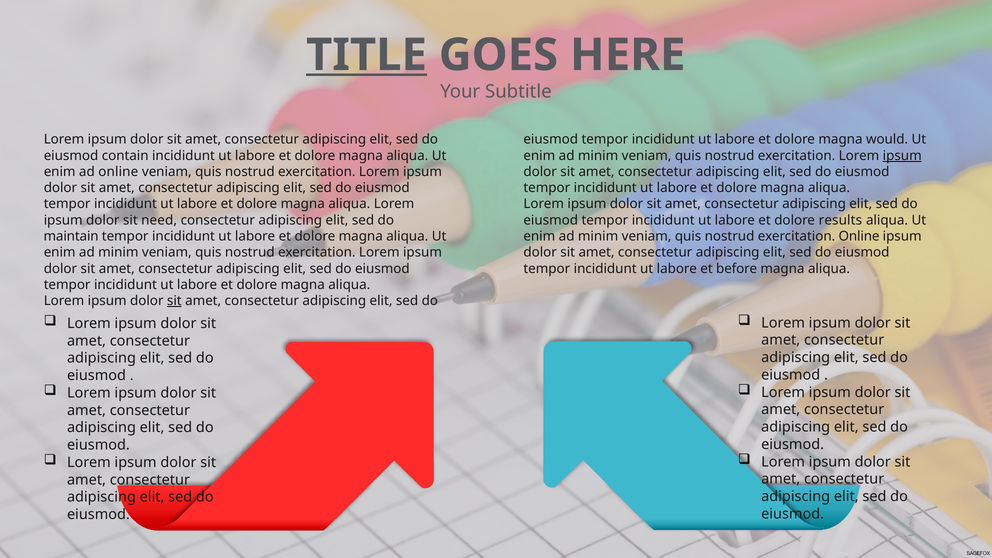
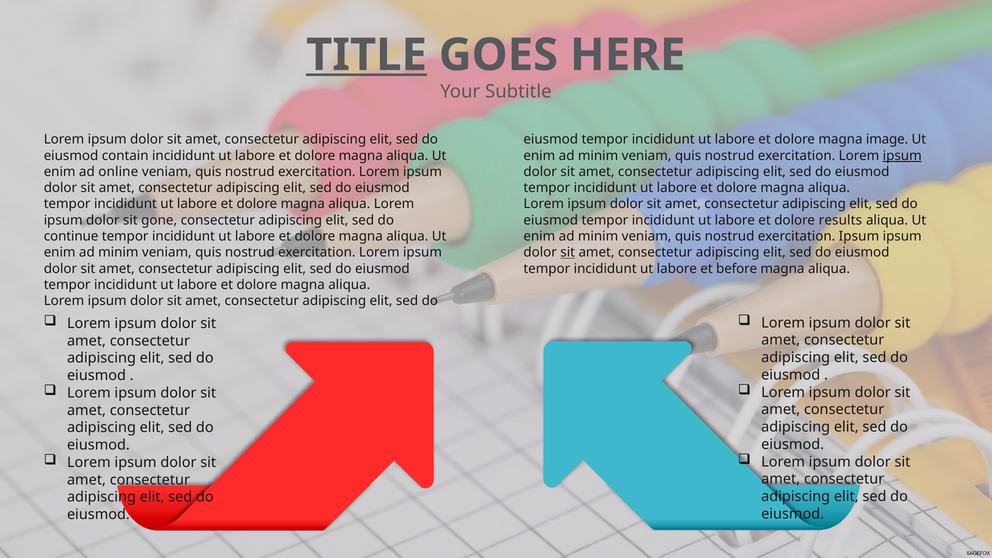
would: would -> image
need: need -> gone
maintain: maintain -> continue
exercitation Online: Online -> Ipsum
sit at (568, 252) underline: none -> present
sit at (174, 301) underline: present -> none
